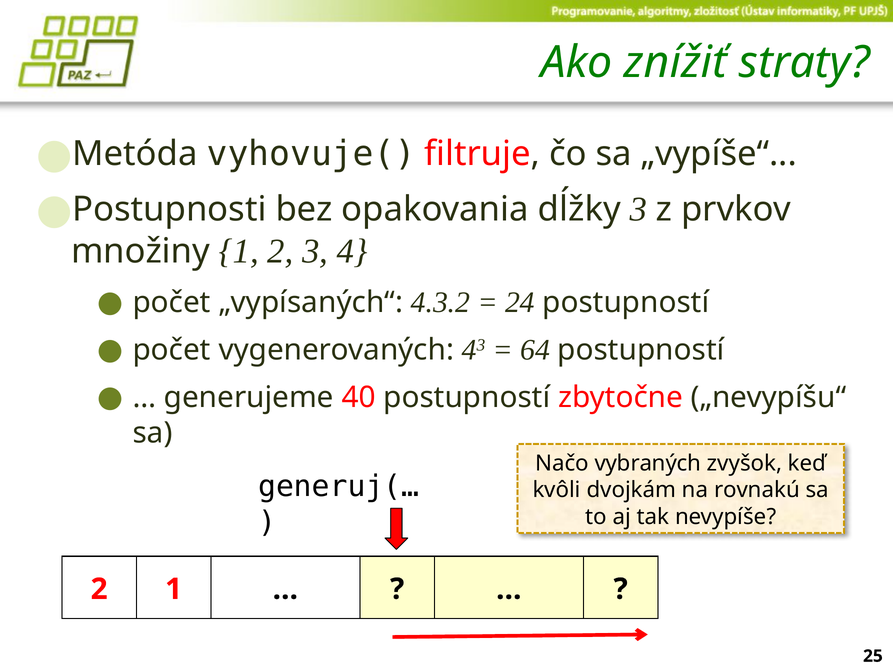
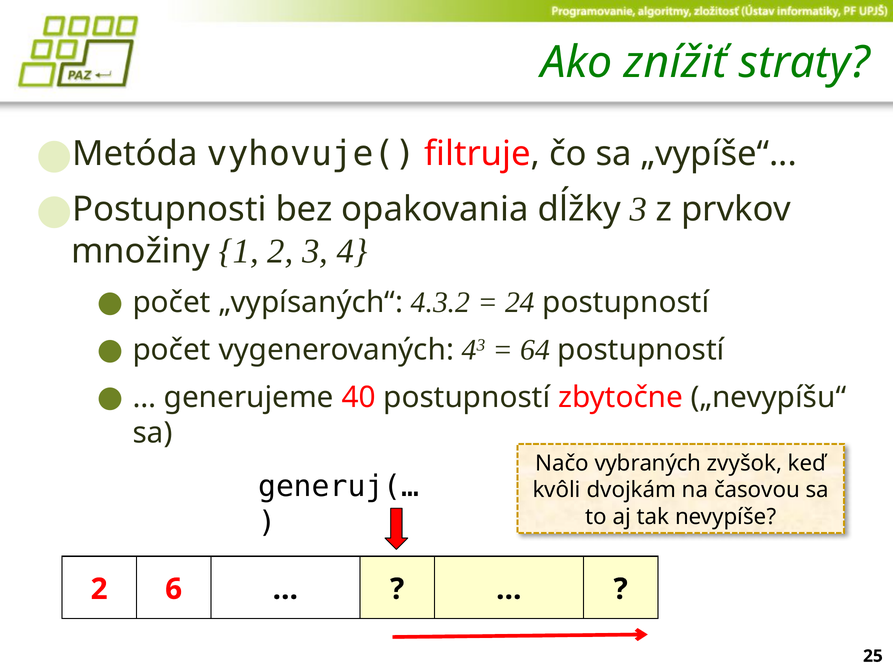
rovnakú: rovnakú -> časovou
2 1: 1 -> 6
